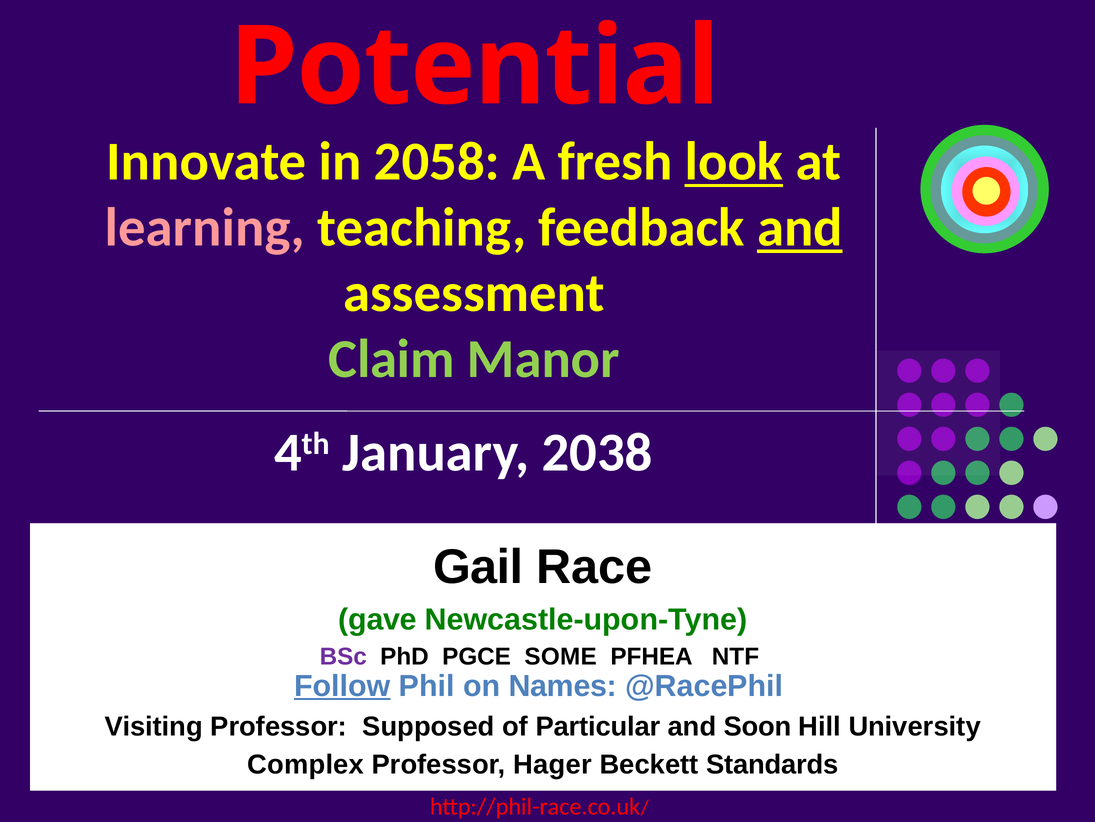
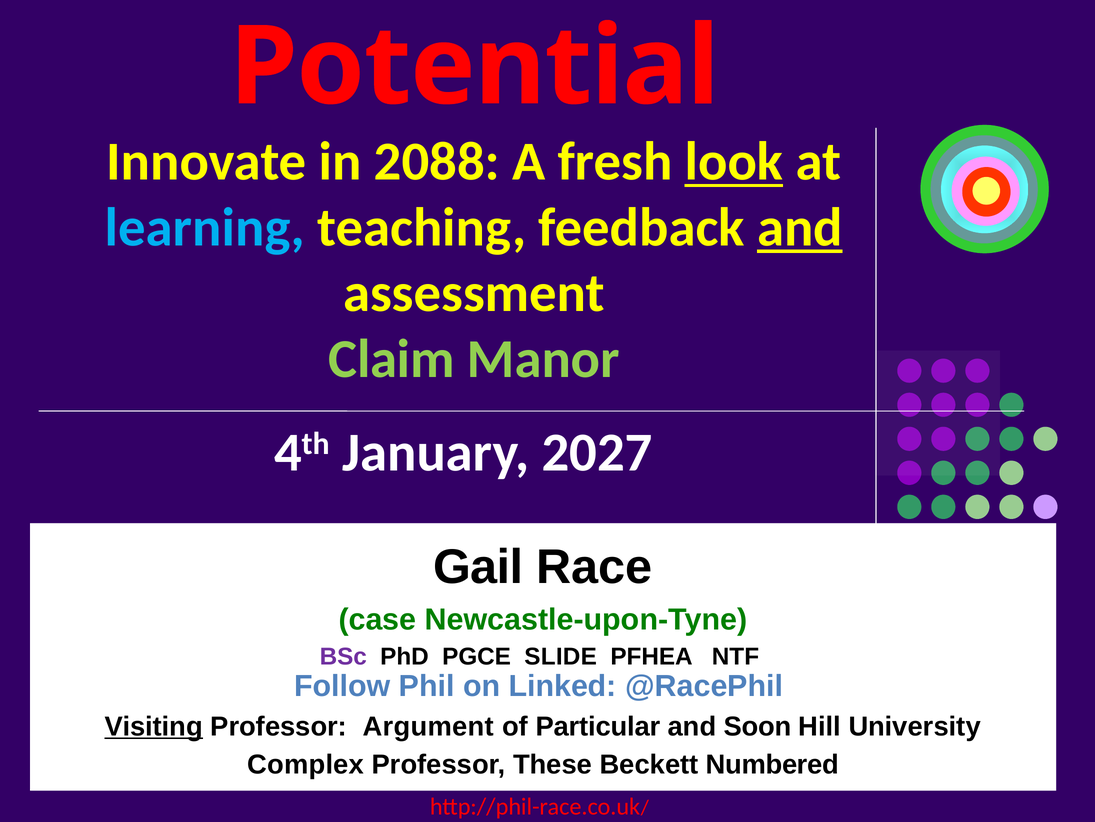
2058: 2058 -> 2088
learning colour: pink -> light blue
2038: 2038 -> 2027
gave: gave -> case
SOME: SOME -> SLIDE
Follow underline: present -> none
Names: Names -> Linked
Visiting underline: none -> present
Supposed: Supposed -> Argument
Hager: Hager -> These
Standards: Standards -> Numbered
